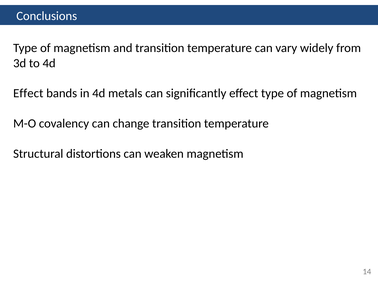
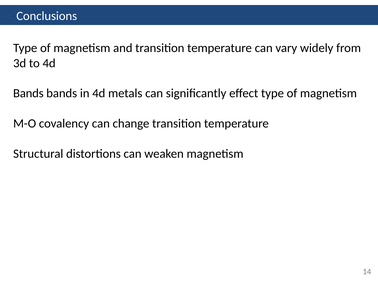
Effect at (28, 93): Effect -> Bands
